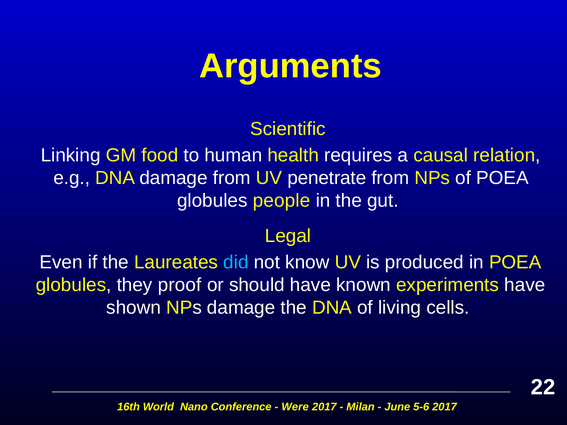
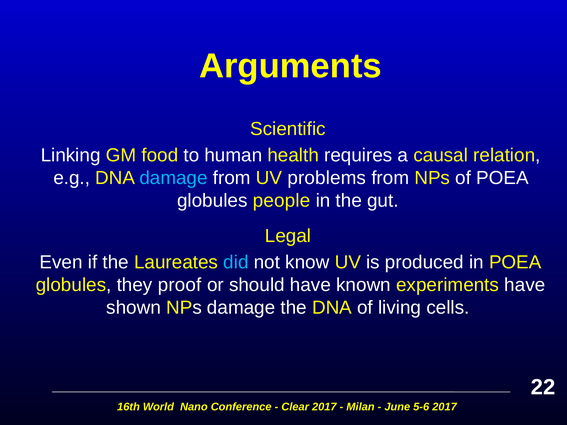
damage at (174, 178) colour: white -> light blue
penetrate: penetrate -> problems
Were: Were -> Clear
